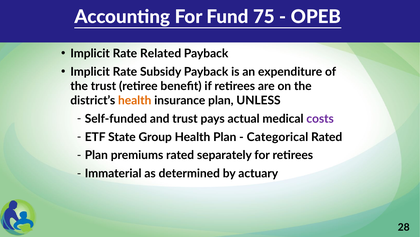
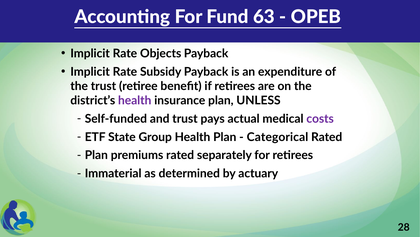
75: 75 -> 63
Related: Related -> Objects
health at (135, 100) colour: orange -> purple
